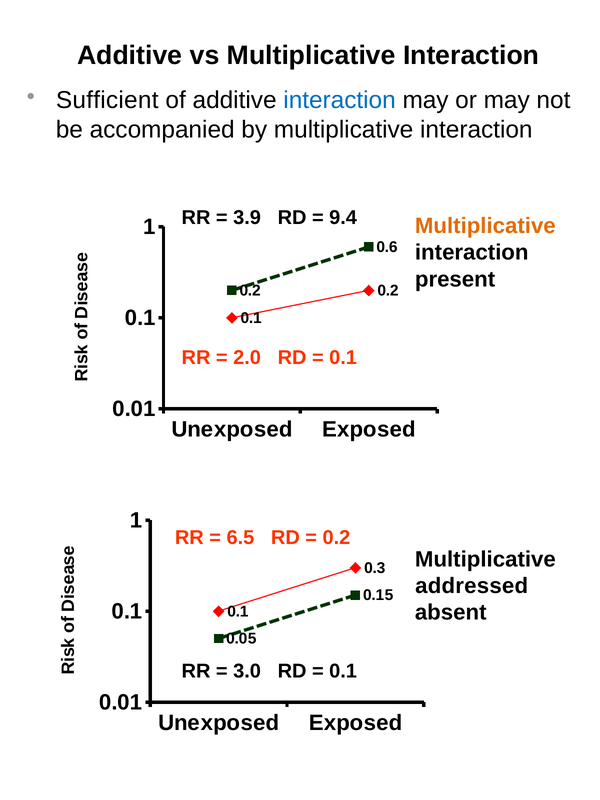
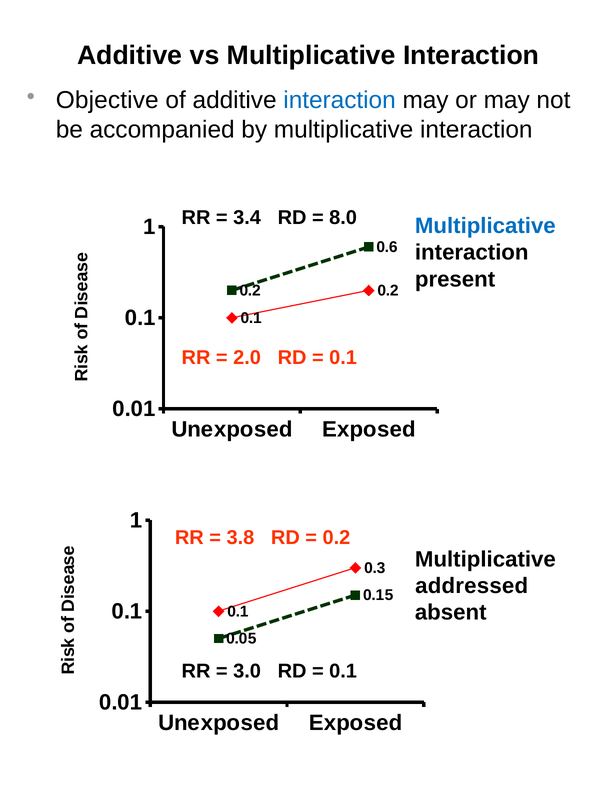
Sufficient: Sufficient -> Objective
3.9: 3.9 -> 3.4
9.4: 9.4 -> 8.0
Multiplicative at (485, 226) colour: orange -> blue
6.5: 6.5 -> 3.8
